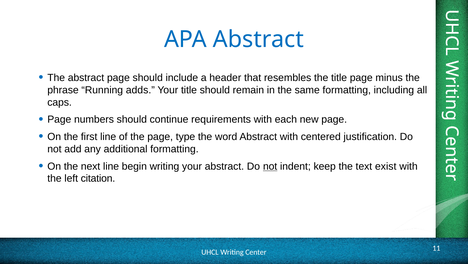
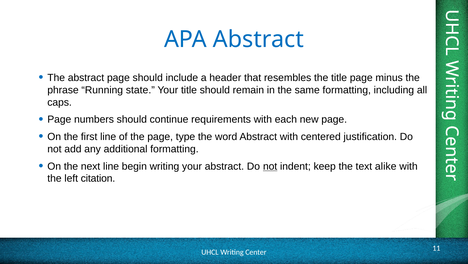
adds: adds -> state
exist: exist -> alike
